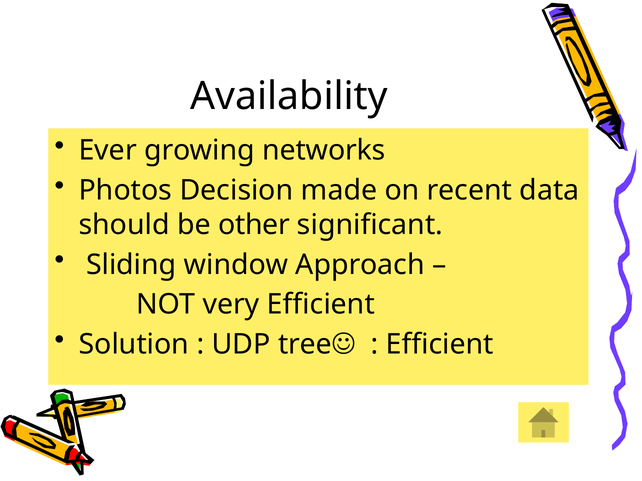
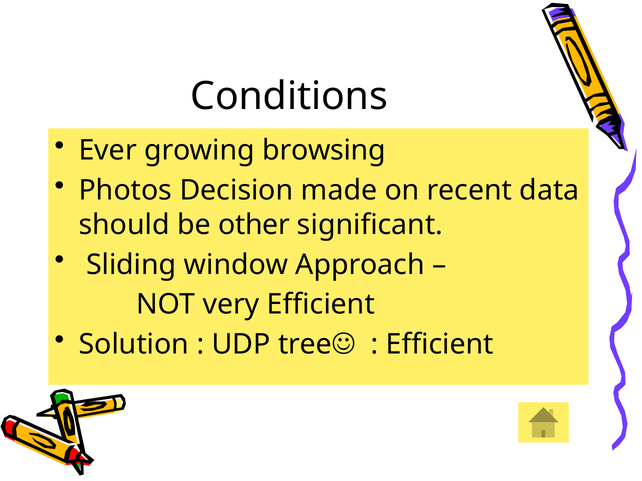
Availability: Availability -> Conditions
networks: networks -> browsing
